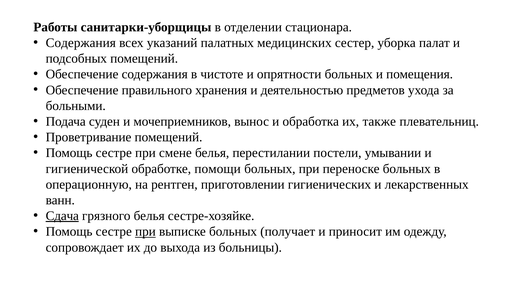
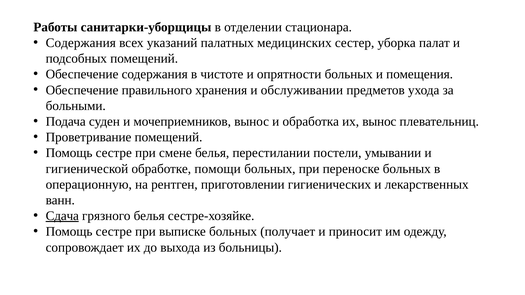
деятельностью: деятельностью -> обслуживании
их также: также -> вынос
при at (145, 232) underline: present -> none
